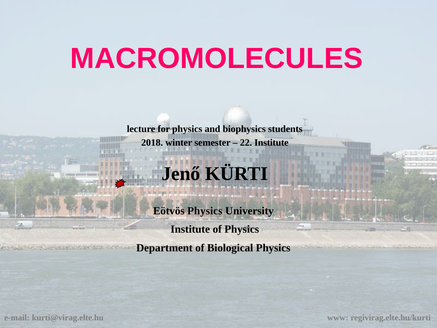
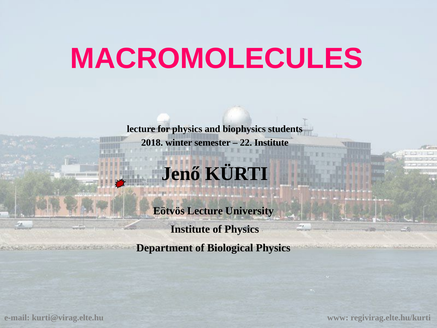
Eötvös Physics: Physics -> Lecture
